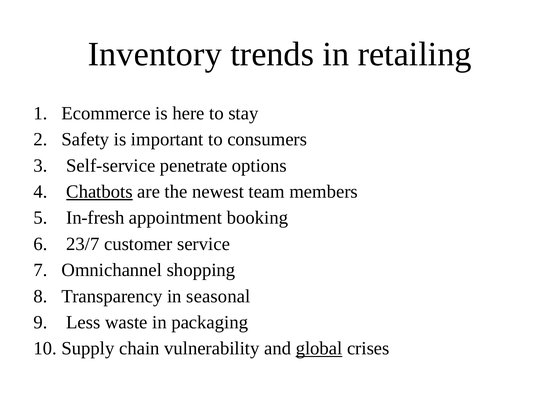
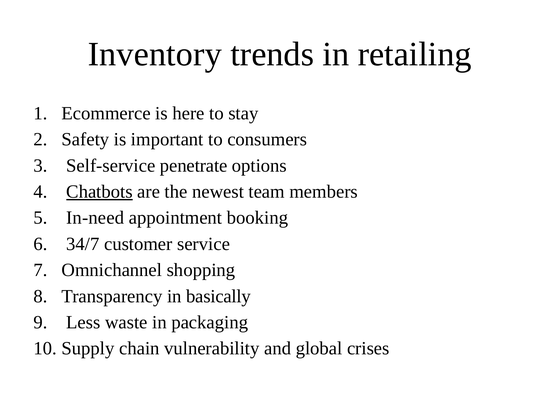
In-fresh: In-fresh -> In-need
23/7: 23/7 -> 34/7
seasonal: seasonal -> basically
global underline: present -> none
